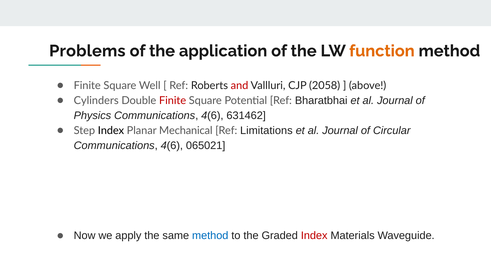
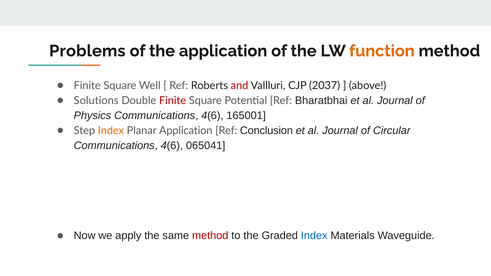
2058: 2058 -> 2037
Cylinders: Cylinders -> Solutions
631462: 631462 -> 165001
Index at (111, 131) colour: black -> orange
Planar Mechanical: Mechanical -> Application
Limitations: Limitations -> Conclusion
065021: 065021 -> 065041
method at (210, 236) colour: blue -> red
Index at (314, 236) colour: red -> blue
